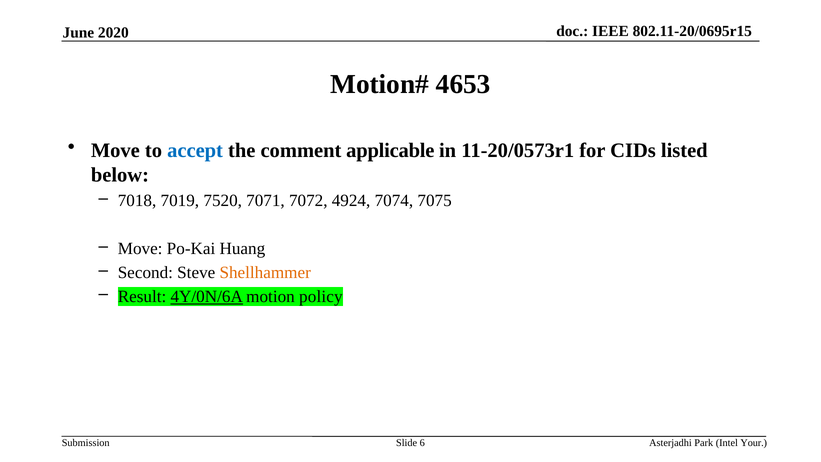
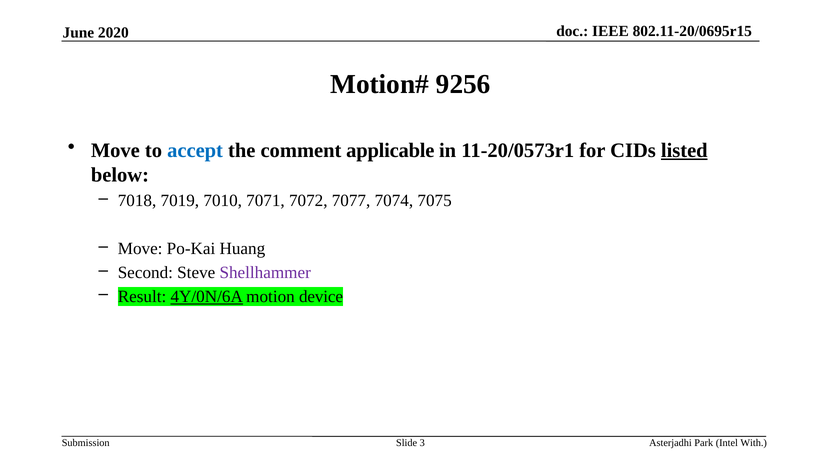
4653: 4653 -> 9256
listed underline: none -> present
7520: 7520 -> 7010
4924: 4924 -> 7077
Shellhammer colour: orange -> purple
policy: policy -> device
6: 6 -> 3
Your: Your -> With
